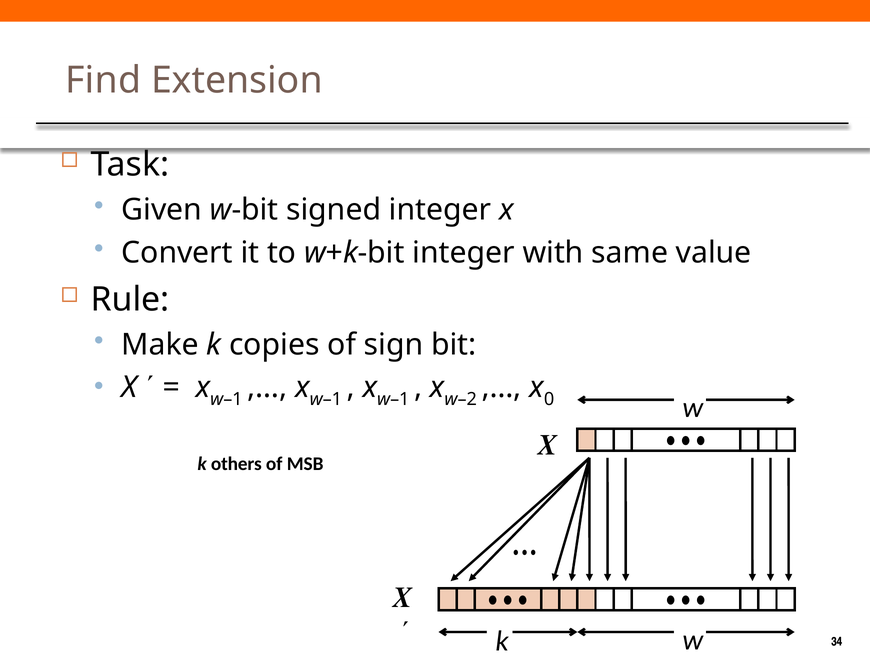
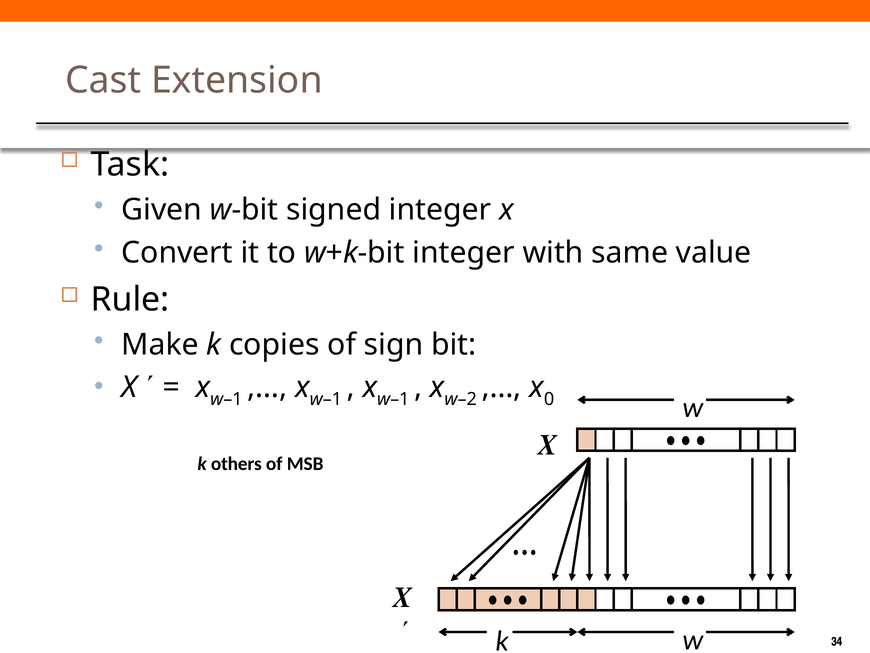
Find: Find -> Cast
